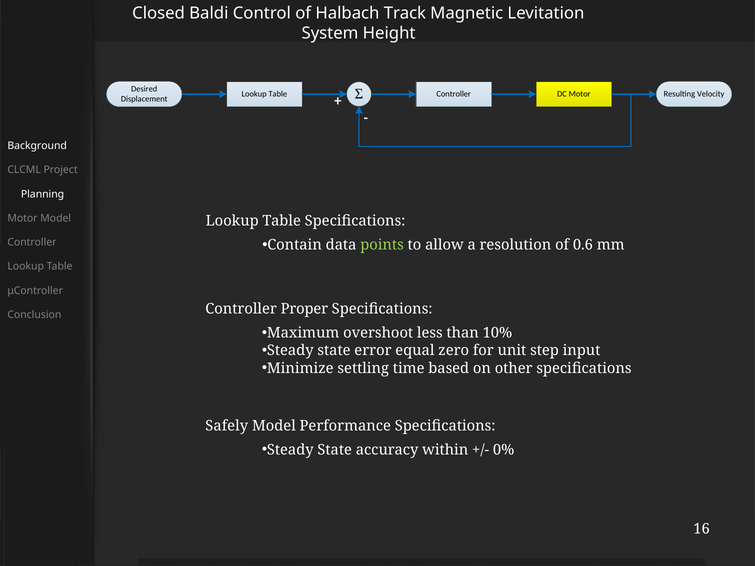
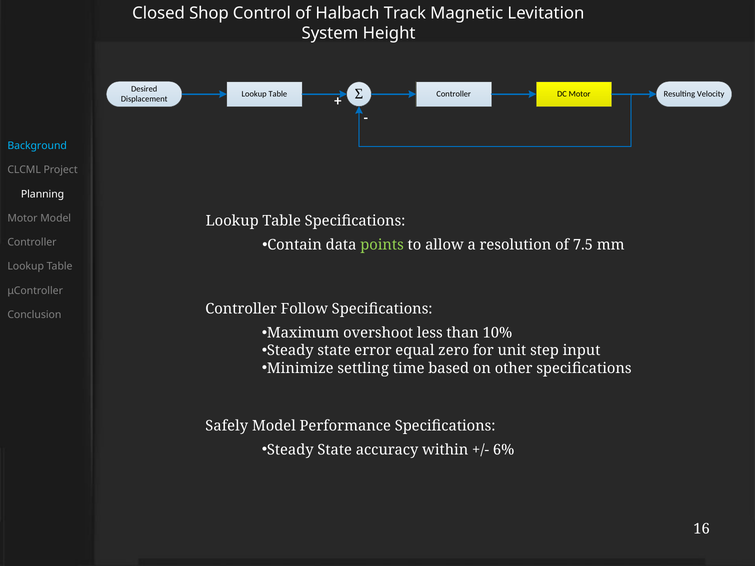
Baldi: Baldi -> Shop
Background colour: white -> light blue
0.6: 0.6 -> 7.5
Proper: Proper -> Follow
0%: 0% -> 6%
